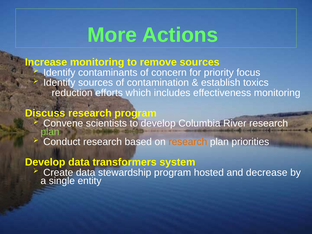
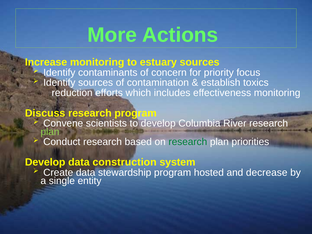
remove: remove -> estuary
research at (188, 142) colour: orange -> green
transformers: transformers -> construction
